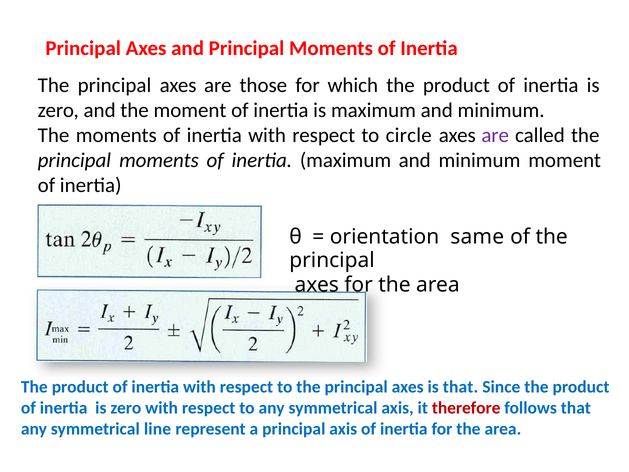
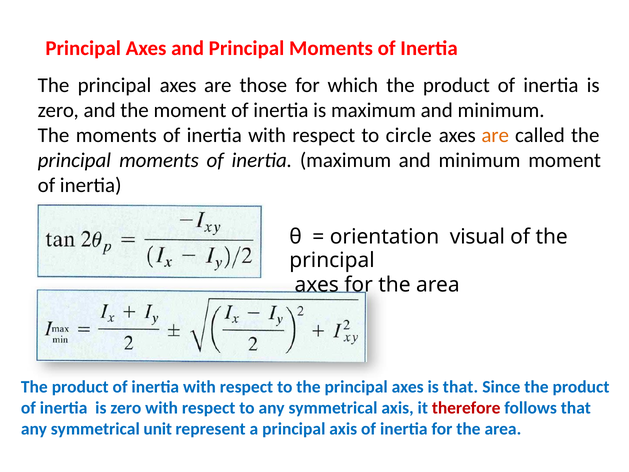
are at (495, 135) colour: purple -> orange
same: same -> visual
line: line -> unit
